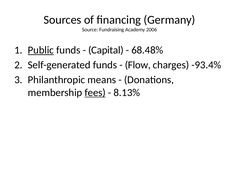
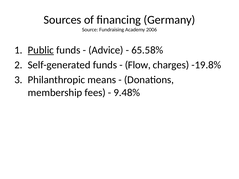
Capital: Capital -> Advice
68.48%: 68.48% -> 65.58%
-93.4%: -93.4% -> -19.8%
fees underline: present -> none
8.13%: 8.13% -> 9.48%
